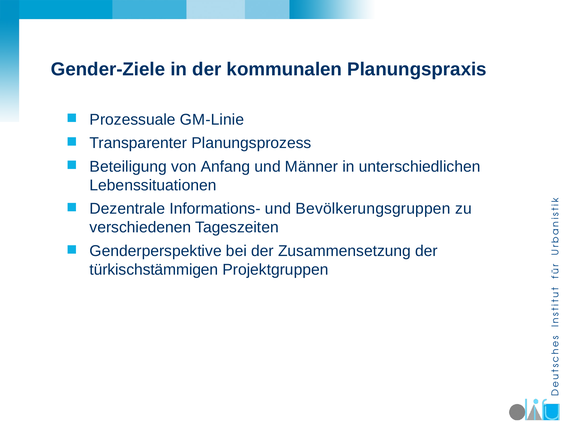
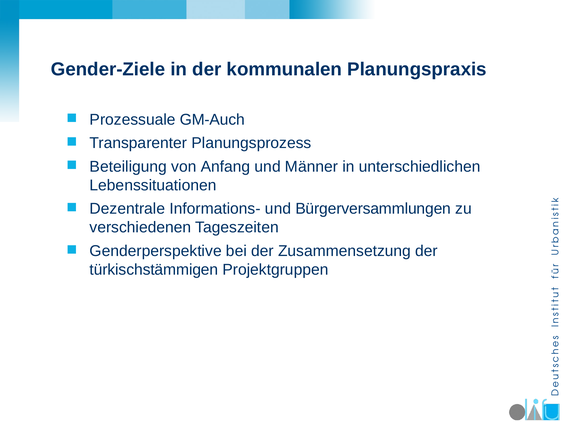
GM-Linie: GM-Linie -> GM-Auch
Bevölkerungsgruppen: Bevölkerungsgruppen -> Bürgerversammlungen
